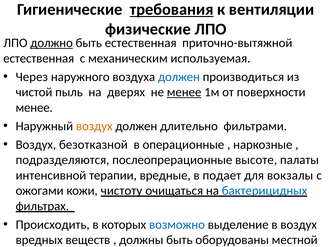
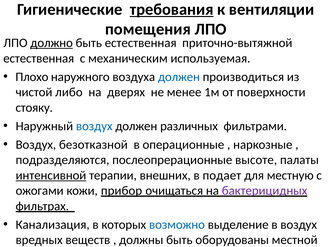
физические: физические -> помещения
Через: Через -> Плохо
пыль: пыль -> либо
менее at (184, 92) underline: present -> none
менее at (34, 107): менее -> стояку
воздух at (94, 126) colour: orange -> blue
длительно: длительно -> различных
интенсивной underline: none -> present
вредные: вредные -> внешних
вокзалы: вокзалы -> местную
чистоту: чистоту -> прибор
бактерицидных colour: blue -> purple
Происходить: Происходить -> Канализация
